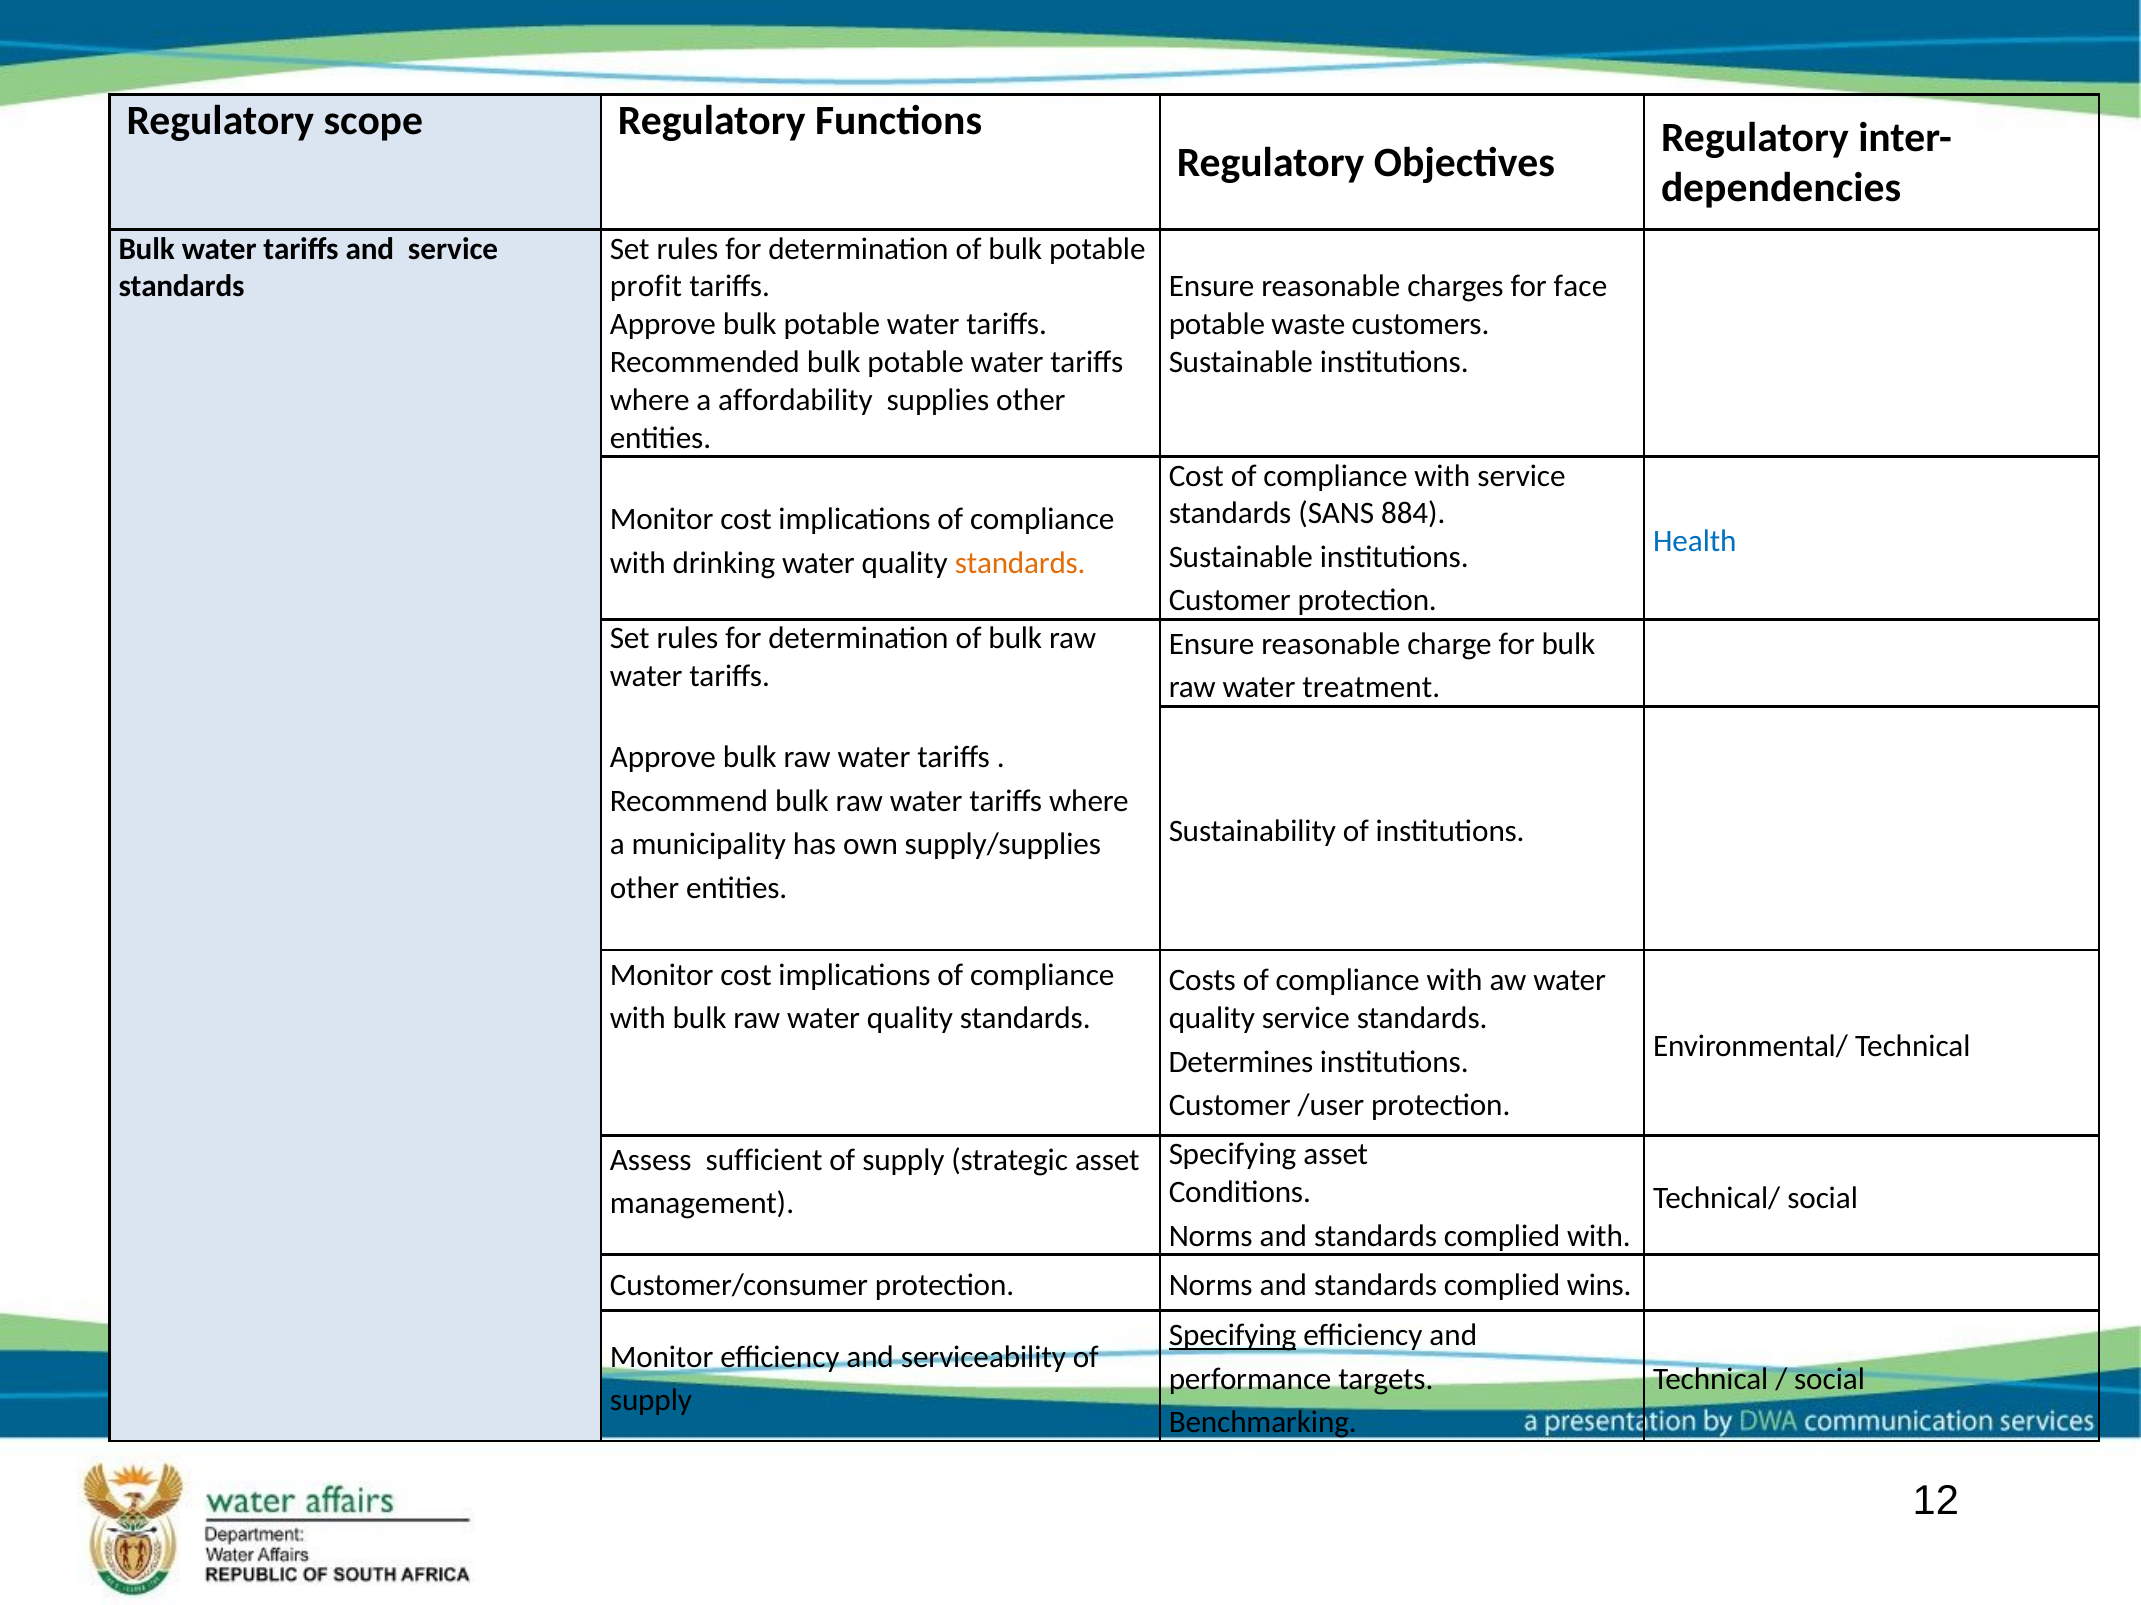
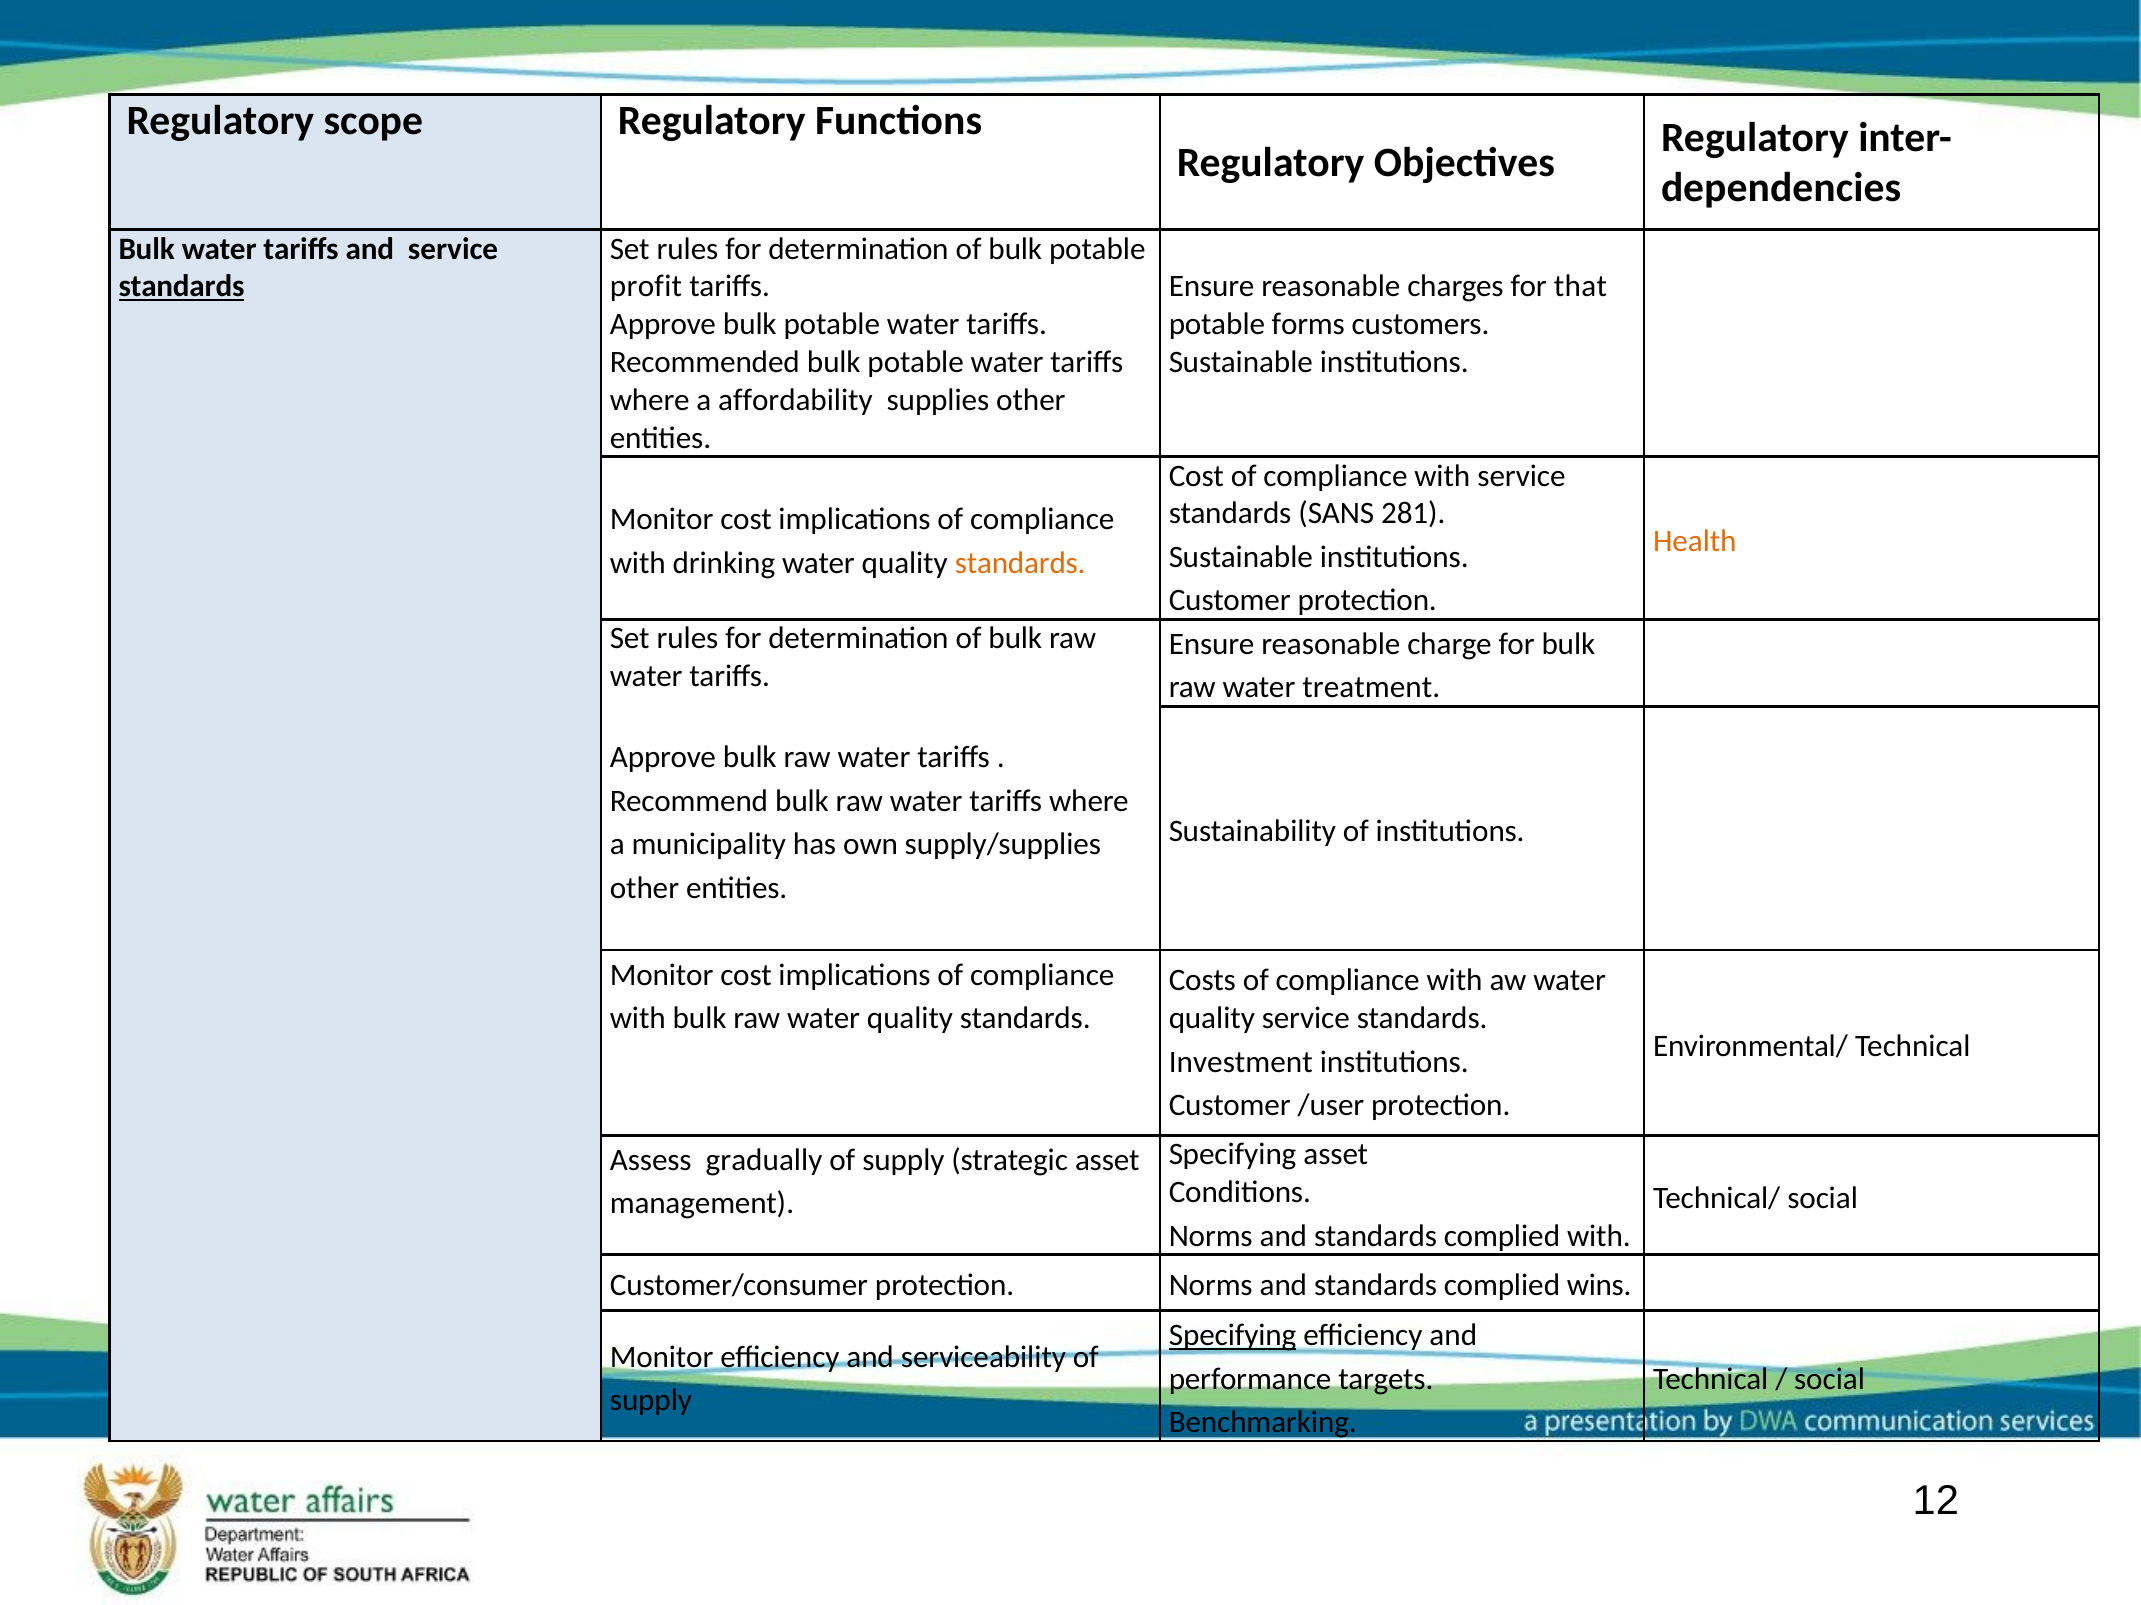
standards at (181, 287) underline: none -> present
face: face -> that
waste: waste -> forms
884: 884 -> 281
Health colour: blue -> orange
Determines: Determines -> Investment
sufficient: sufficient -> gradually
